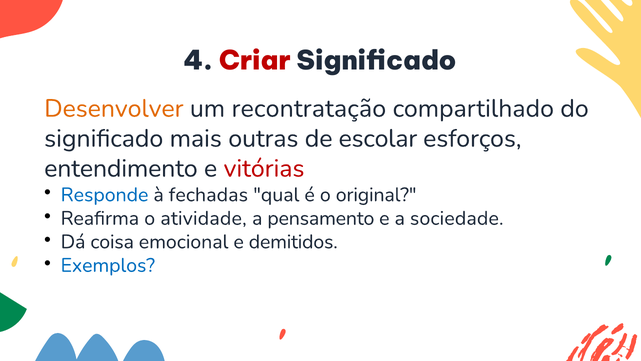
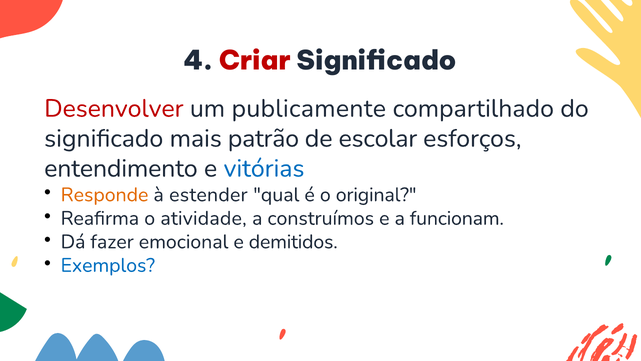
Desenvolver colour: orange -> red
recontratação: recontratação -> publicamente
outras: outras -> patrão
vitórias colour: red -> blue
Responde colour: blue -> orange
fechadas: fechadas -> estender
pensamento: pensamento -> construímos
sociedade: sociedade -> funcionam
coisa: coisa -> fazer
